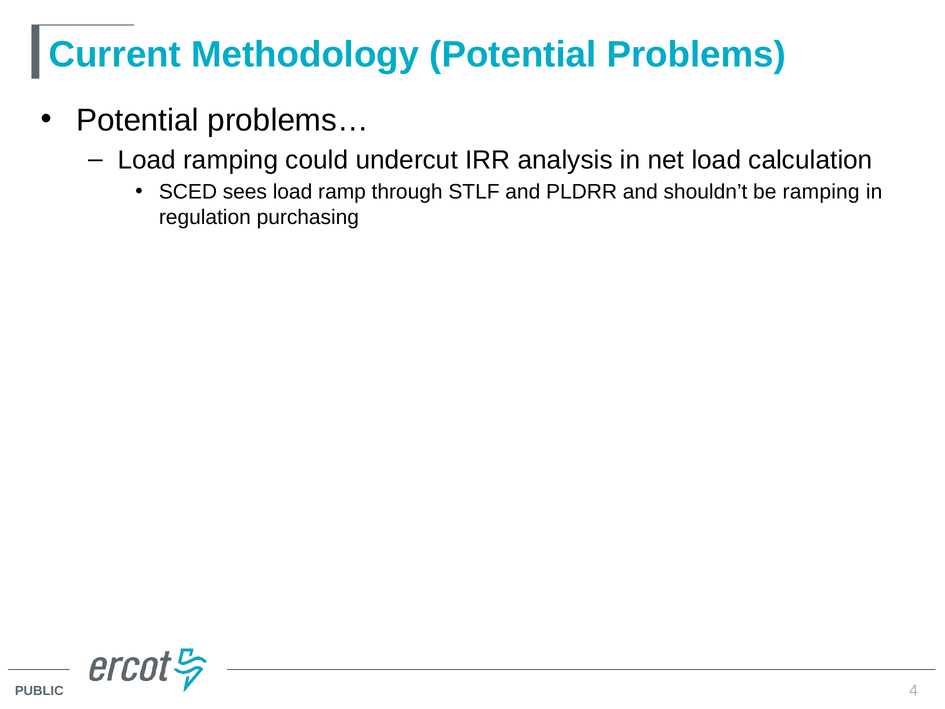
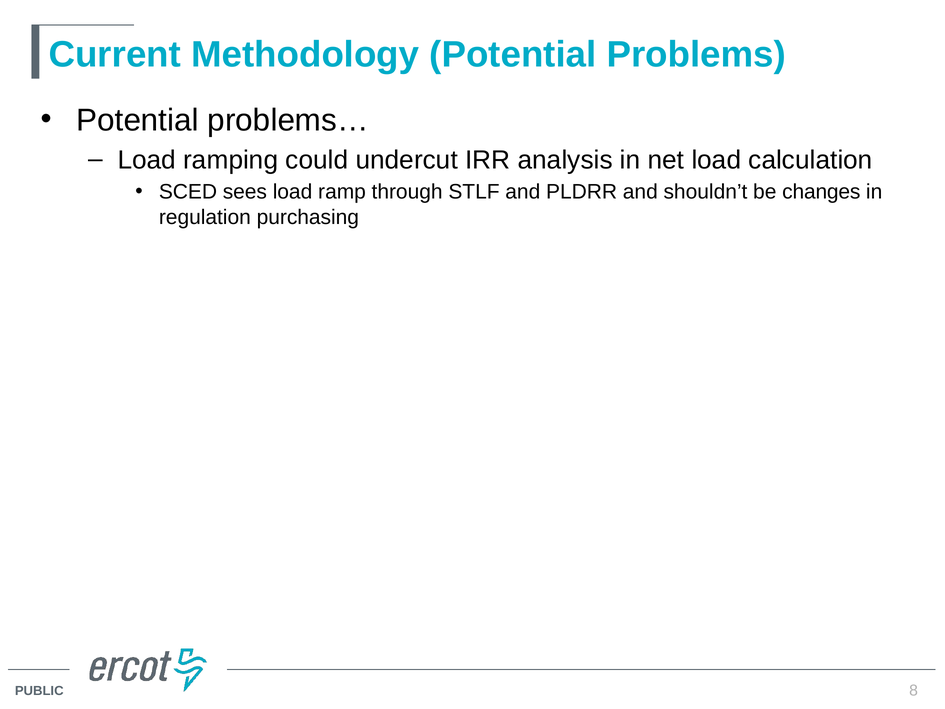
be ramping: ramping -> changes
4: 4 -> 8
